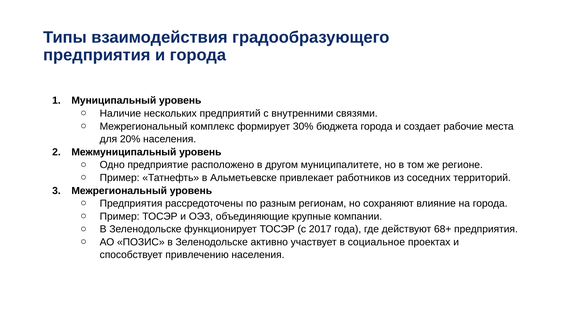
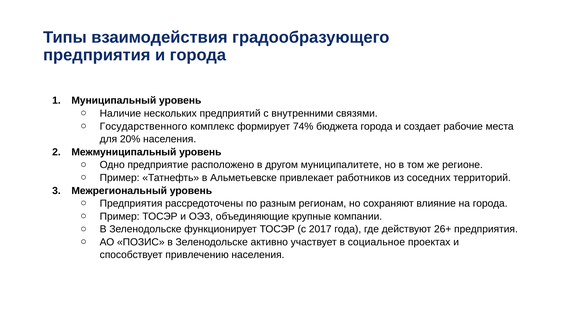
Межрегиональный at (144, 126): Межрегиональный -> Государственного
30%: 30% -> 74%
68+: 68+ -> 26+
